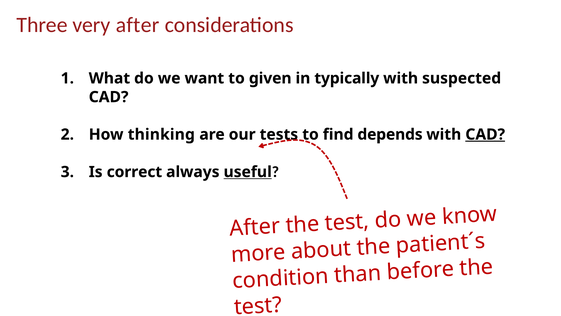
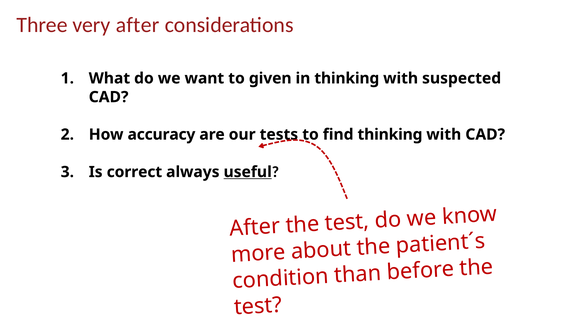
in typically: typically -> thinking
thinking: thinking -> accuracy
find depends: depends -> thinking
CAD at (485, 134) underline: present -> none
